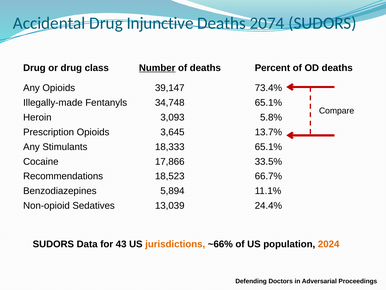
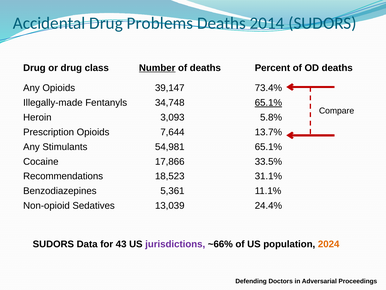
Injunctive: Injunctive -> Problems
2074: 2074 -> 2014
65.1% at (268, 103) underline: none -> present
3,645: 3,645 -> 7,644
18,333: 18,333 -> 54,981
66.7%: 66.7% -> 31.1%
5,894: 5,894 -> 5,361
jurisdictions colour: orange -> purple
